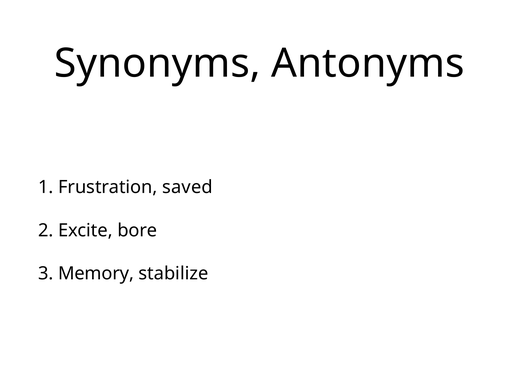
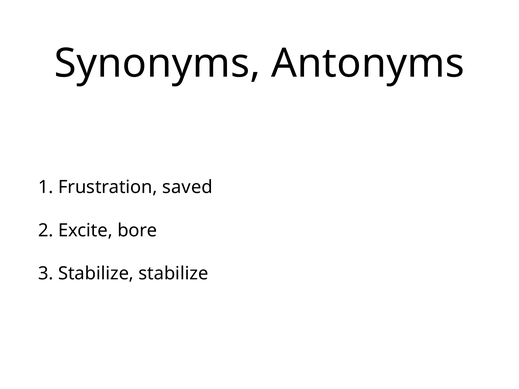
3 Memory: Memory -> Stabilize
